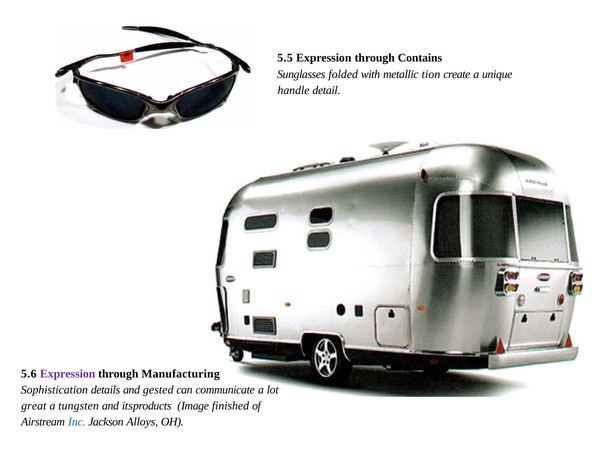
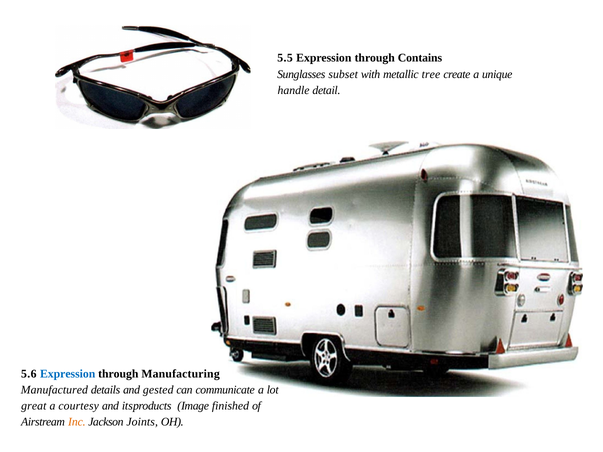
folded: folded -> subset
tion: tion -> tree
Expression at (68, 374) colour: purple -> blue
Sophistication: Sophistication -> Manufactured
tungsten: tungsten -> courtesy
Inc colour: blue -> orange
Alloys: Alloys -> Joints
